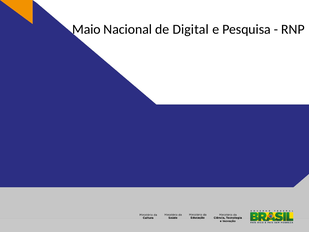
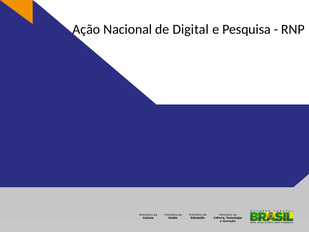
Maio: Maio -> Ação
